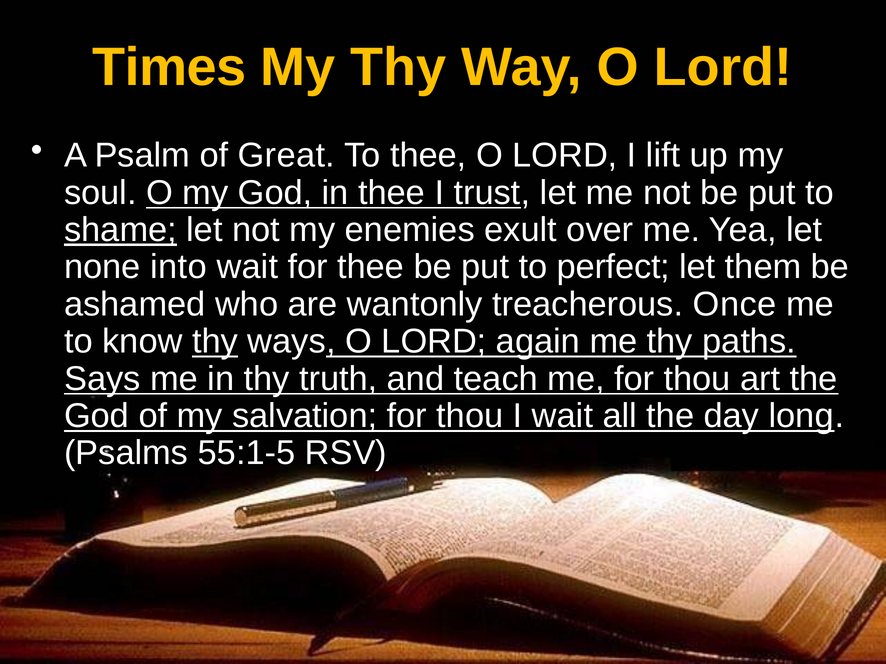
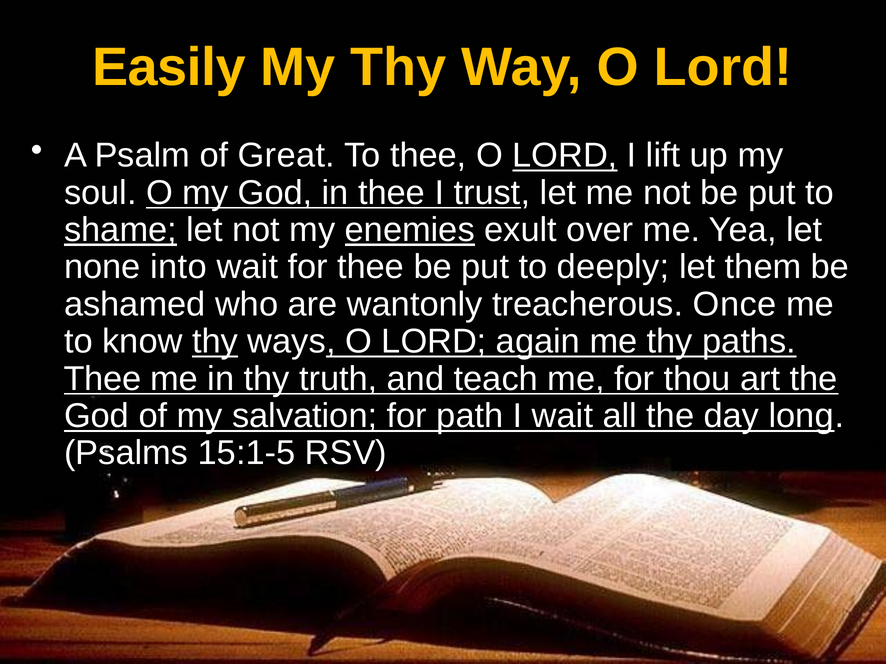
Times: Times -> Easily
LORD at (565, 156) underline: none -> present
enemies underline: none -> present
perfect: perfect -> deeply
Says at (102, 379): Says -> Thee
salvation for thou: thou -> path
55:1-5: 55:1-5 -> 15:1-5
